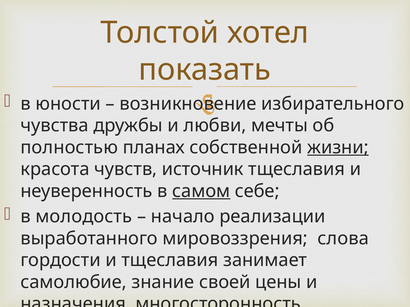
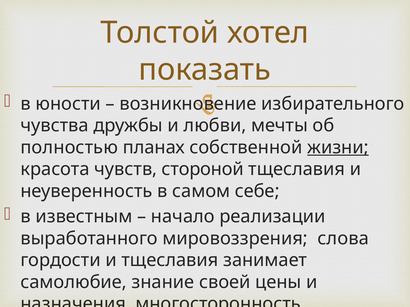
источник: источник -> стороной
самом underline: present -> none
молодость: молодость -> известным
